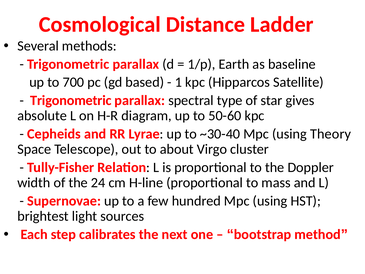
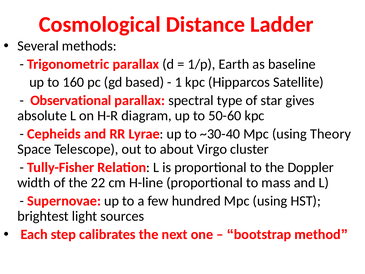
700: 700 -> 160
Trigonometric at (71, 100): Trigonometric -> Observational
24: 24 -> 22
